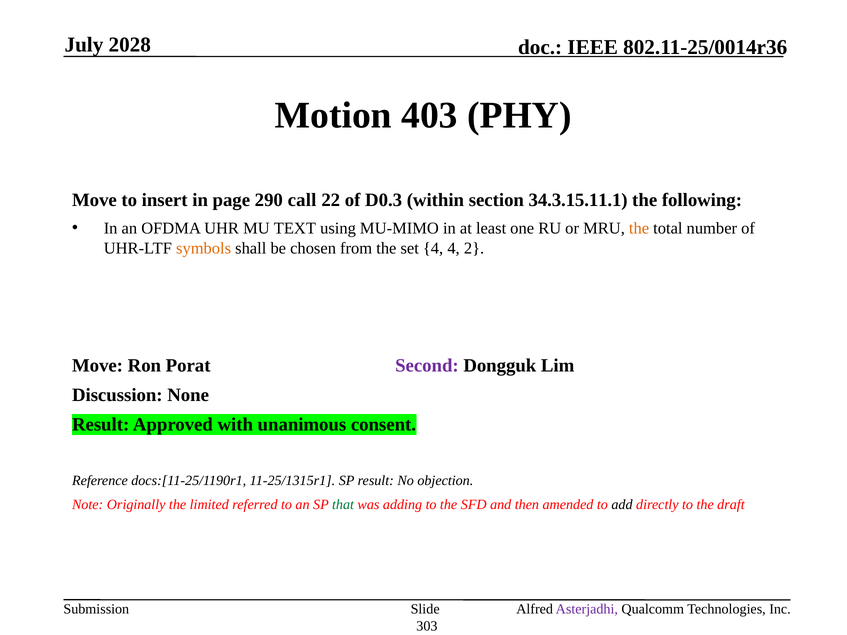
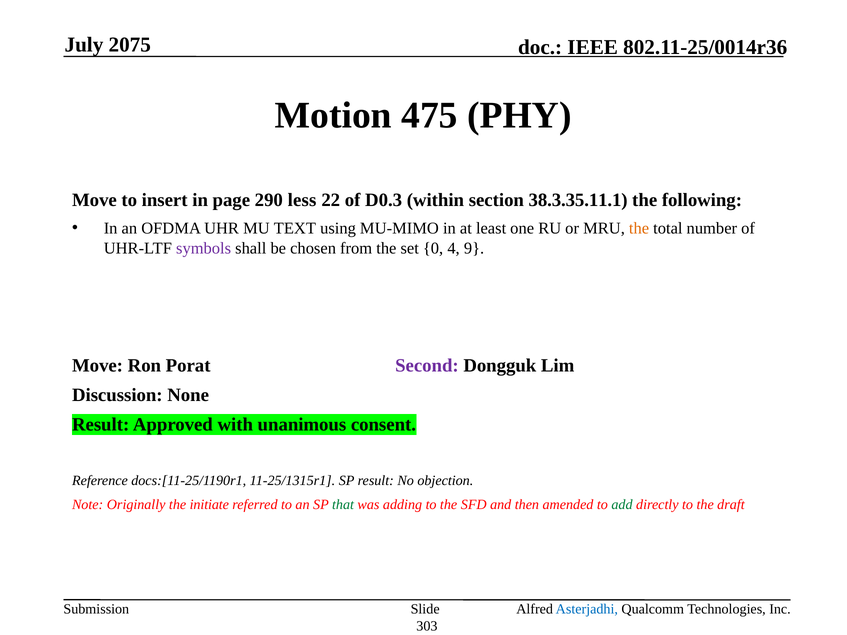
2028: 2028 -> 2075
403: 403 -> 475
call: call -> less
34.3.15.11.1: 34.3.15.11.1 -> 38.3.35.11.1
symbols colour: orange -> purple
set 4: 4 -> 0
2: 2 -> 9
limited: limited -> initiate
add colour: black -> green
Asterjadhi colour: purple -> blue
